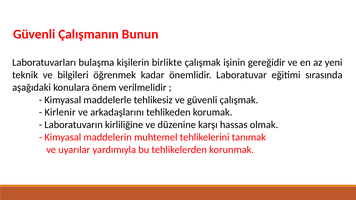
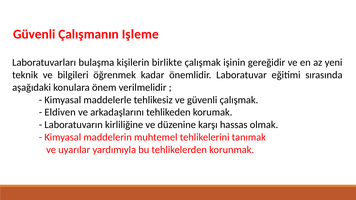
Bunun: Bunun -> Işleme
Kirlenir: Kirlenir -> Eldiven
